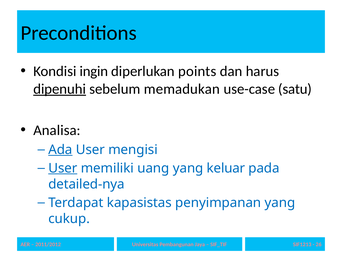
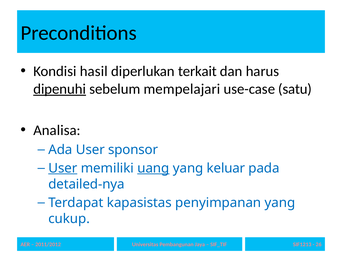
ingin: ingin -> hasil
points: points -> terkait
memadukan: memadukan -> mempelajari
Ada underline: present -> none
mengisi: mengisi -> sponsor
uang underline: none -> present
